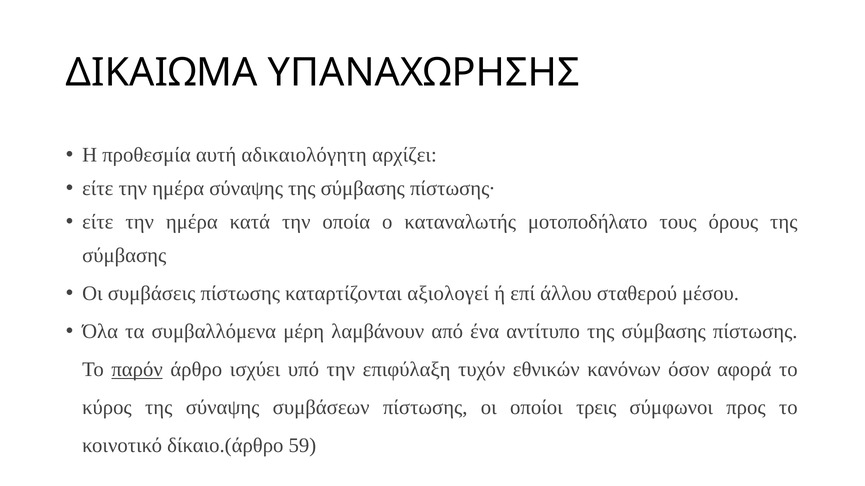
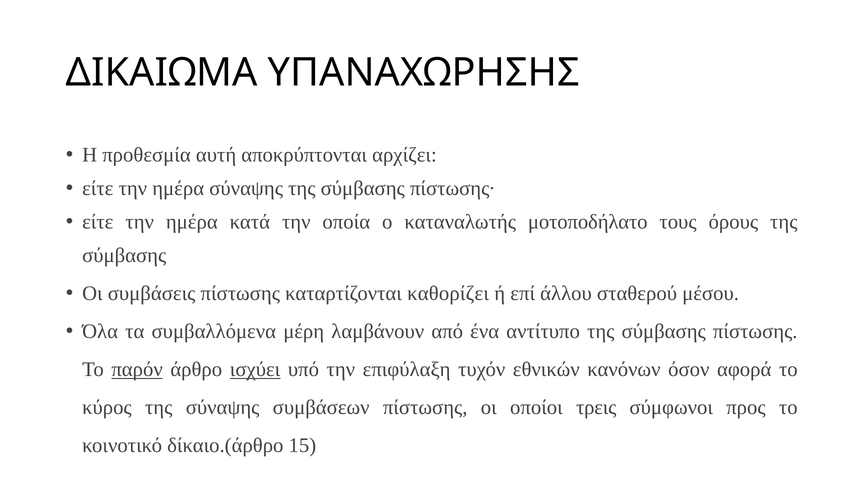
αδικαιολόγητη: αδικαιολόγητη -> αποκρύπτονται
αξιολογεί: αξιολογεί -> καθορίζει
ισχύει underline: none -> present
59: 59 -> 15
